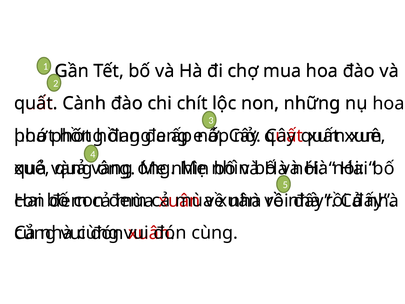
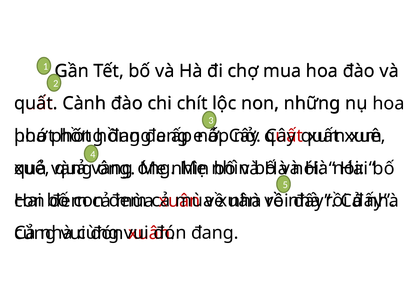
cùng at (215, 233): cùng -> đang
